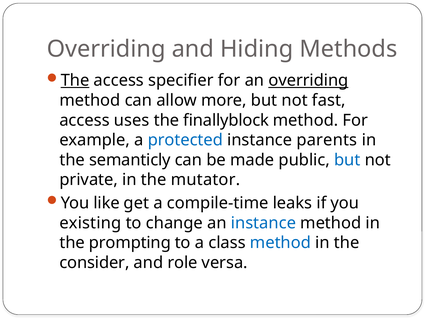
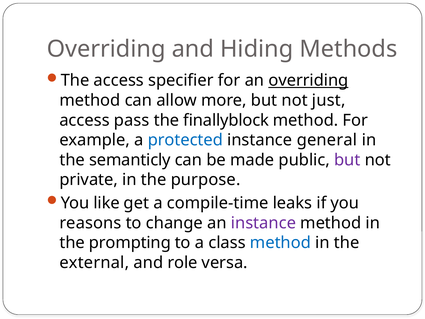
The at (75, 80) underline: present -> none
fast: fast -> just
uses: uses -> pass
parents: parents -> general
but at (347, 160) colour: blue -> purple
mutator: mutator -> purpose
existing: existing -> reasons
instance at (263, 223) colour: blue -> purple
consider: consider -> external
